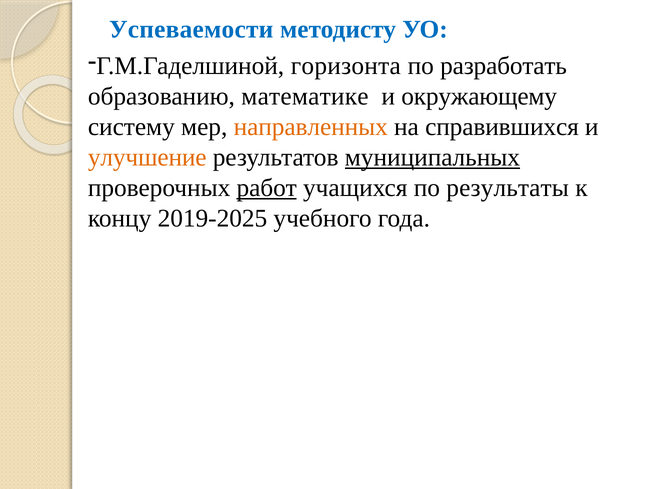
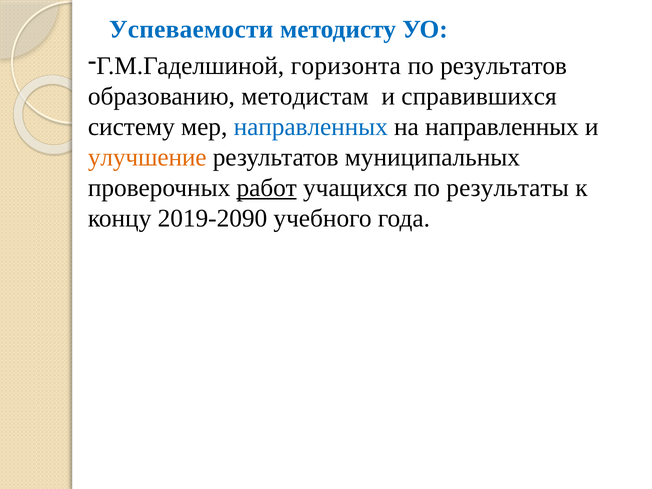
по разработать: разработать -> результатов
математике: математике -> методистам
окружающему: окружающему -> справившихся
направленных at (311, 127) colour: orange -> blue
на справившихся: справившихся -> направленных
муниципальных underline: present -> none
2019-2025: 2019-2025 -> 2019-2090
